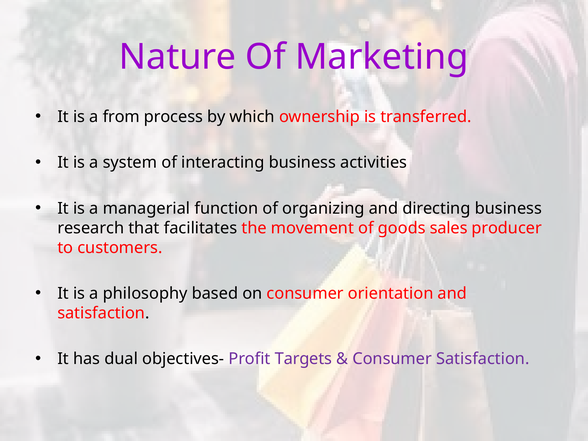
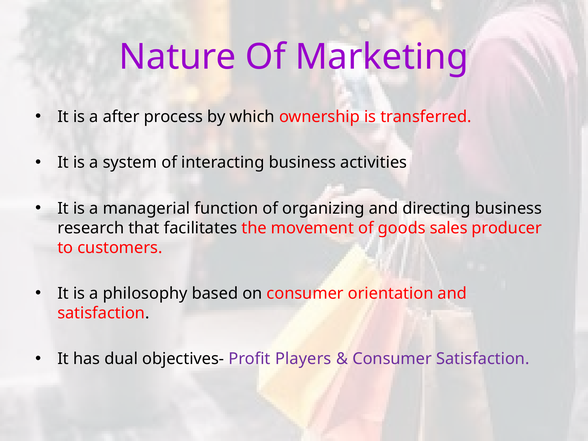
from: from -> after
Targets: Targets -> Players
